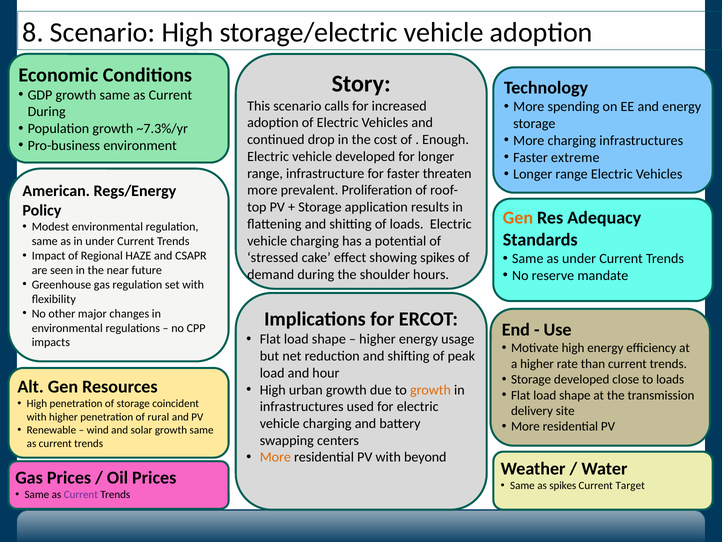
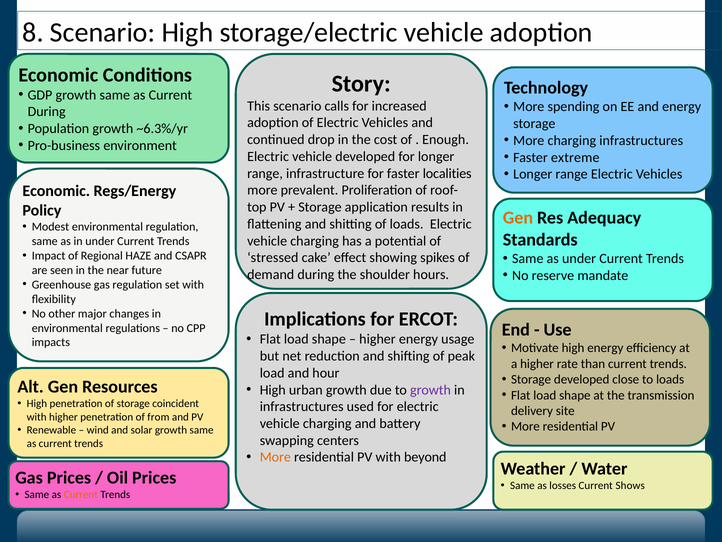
~7.3%/yr: ~7.3%/yr -> ~6.3%/yr
threaten: threaten -> localities
American at (56, 191): American -> Economic
growth at (430, 390) colour: orange -> purple
rural: rural -> from
as spikes: spikes -> losses
Target: Target -> Shows
Current at (81, 494) colour: purple -> orange
